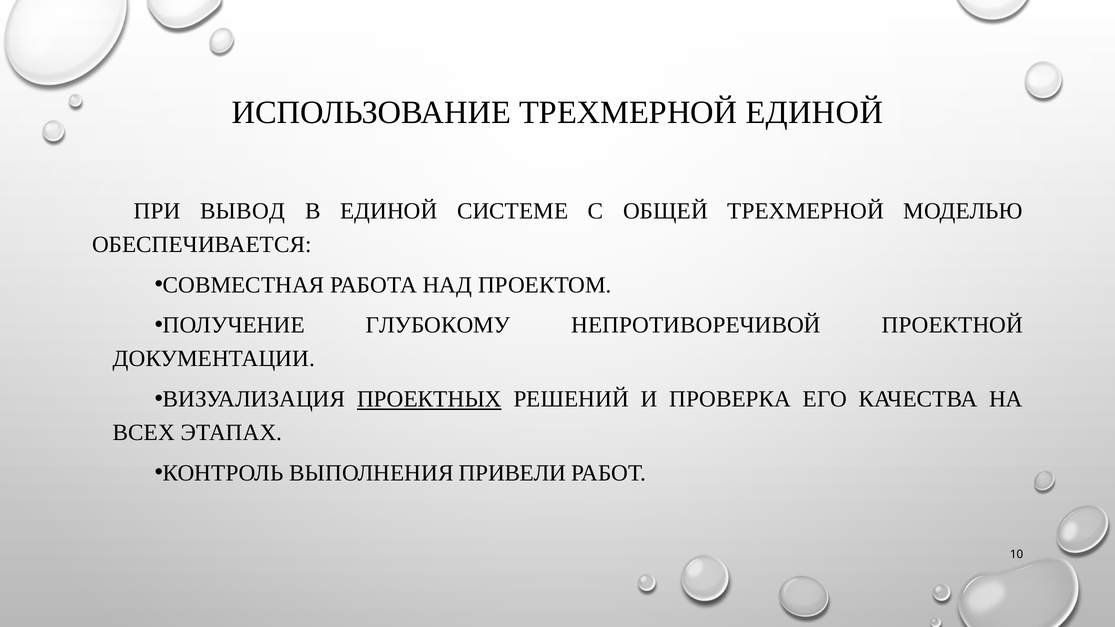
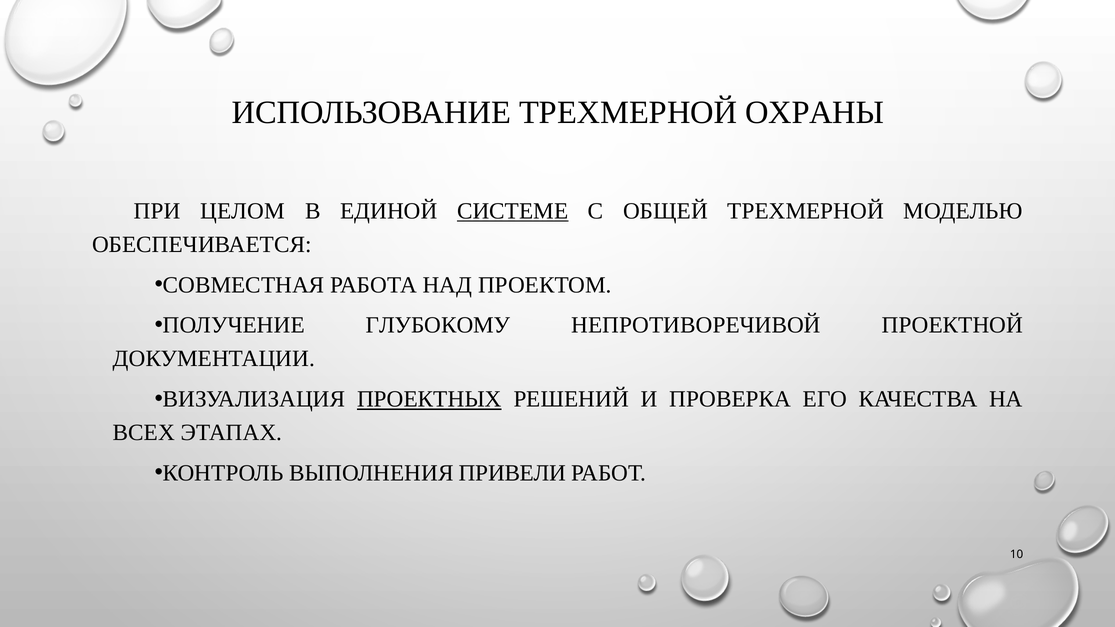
ТРЕХМЕРНОЙ ЕДИНОЙ: ЕДИНОЙ -> ОХРАНЫ
ВЫВОД: ВЫВОД -> ЦЕЛОМ
СИСТЕМЕ underline: none -> present
